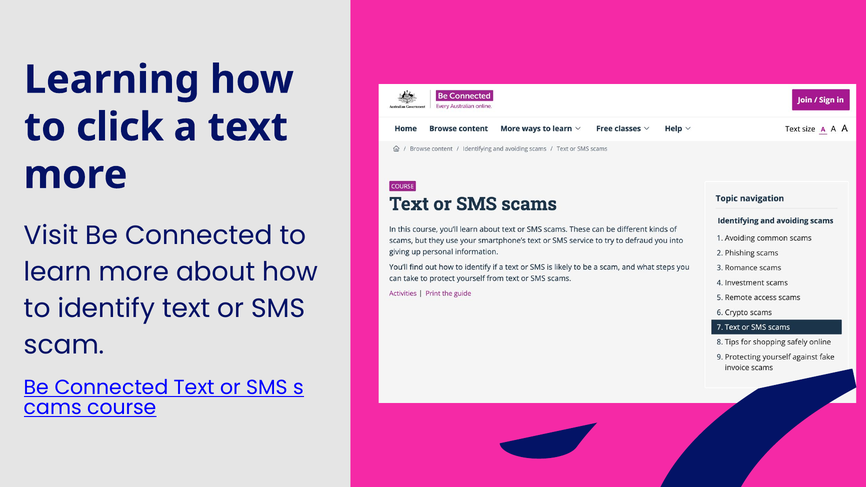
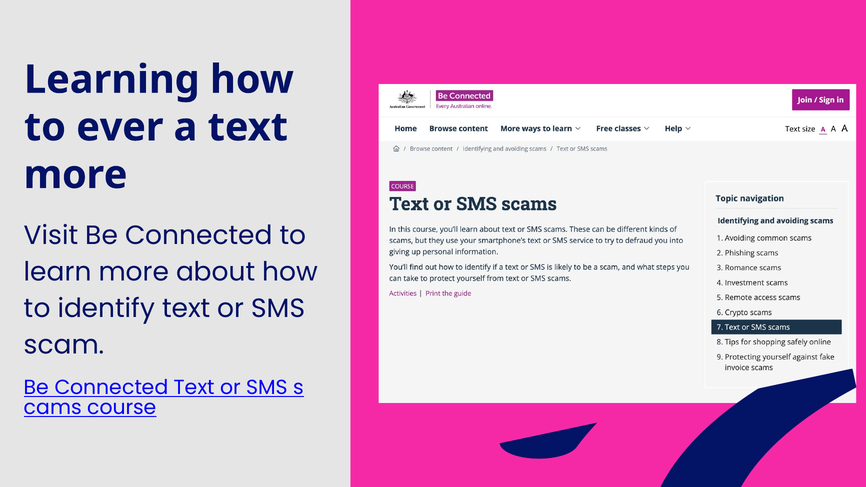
click: click -> ever
